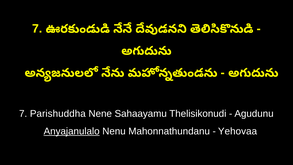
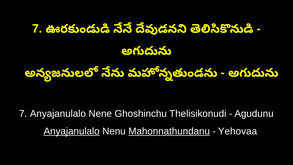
7 Parishuddha: Parishuddha -> Anyajanulalo
Sahaayamu: Sahaayamu -> Ghoshinchu
Mahonnathundanu underline: none -> present
